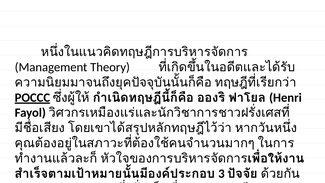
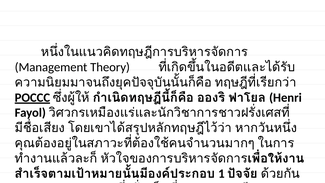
3: 3 -> 1
